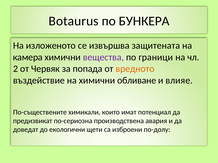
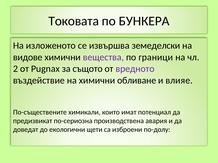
Botaurus: Botaurus -> Токовата
защитената: защитената -> земеделски
камера: камера -> видове
Червяк: Червяк -> Pugnax
попада: попада -> същото
вредното colour: orange -> purple
